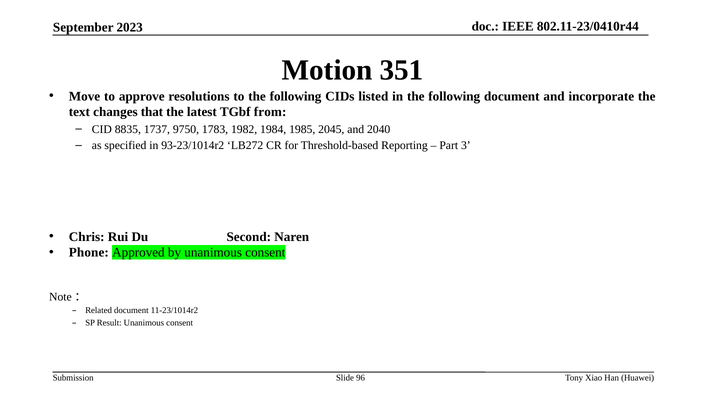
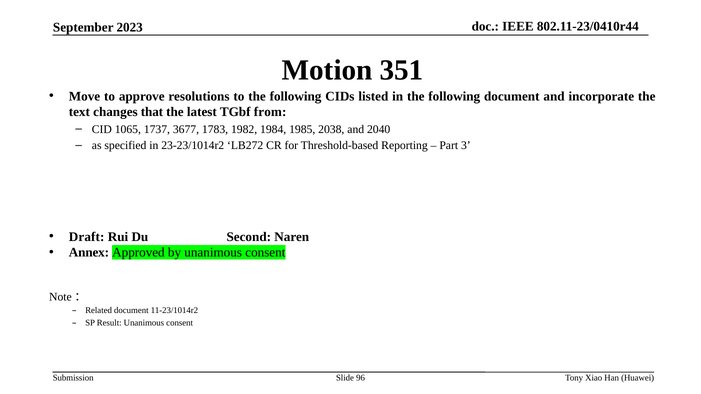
8835: 8835 -> 1065
9750: 9750 -> 3677
2045: 2045 -> 2038
93-23/1014r2: 93-23/1014r2 -> 23-23/1014r2
Chris: Chris -> Draft
Phone: Phone -> Annex
